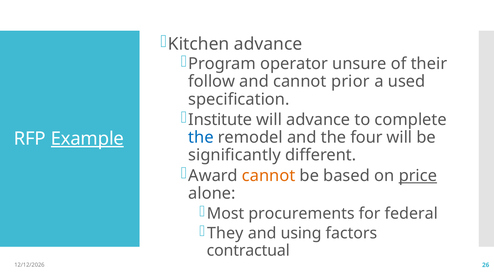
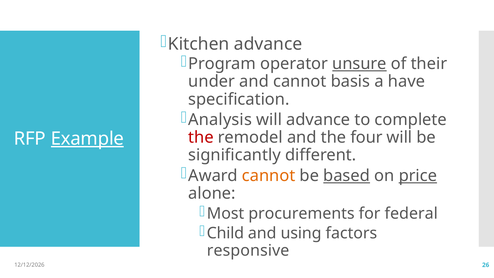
unsure underline: none -> present
follow: follow -> under
prior: prior -> basis
used: used -> have
Institute: Institute -> Analysis
the at (201, 137) colour: blue -> red
based underline: none -> present
They: They -> Child
contractual: contractual -> responsive
